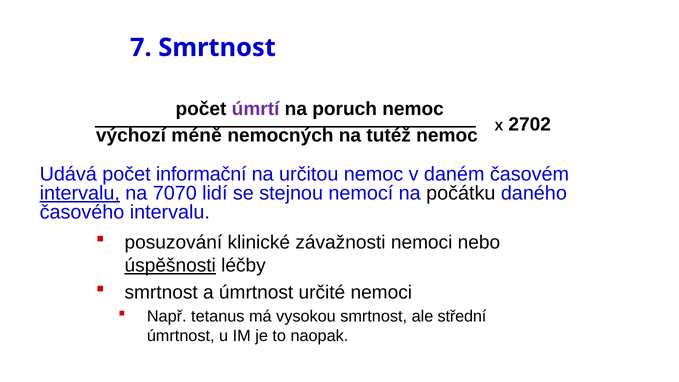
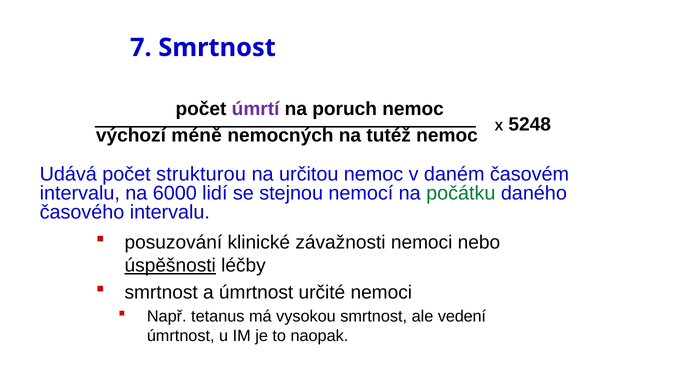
2702: 2702 -> 5248
informační: informační -> strukturou
intervalu at (80, 193) underline: present -> none
7070: 7070 -> 6000
počátku colour: black -> green
střední: střední -> vedení
